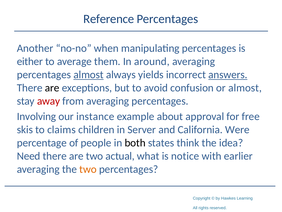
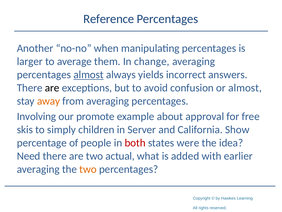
either: either -> larger
around: around -> change
answers underline: present -> none
away colour: red -> orange
instance: instance -> promote
claims: claims -> simply
Were: Were -> Show
both colour: black -> red
think: think -> were
notice: notice -> added
